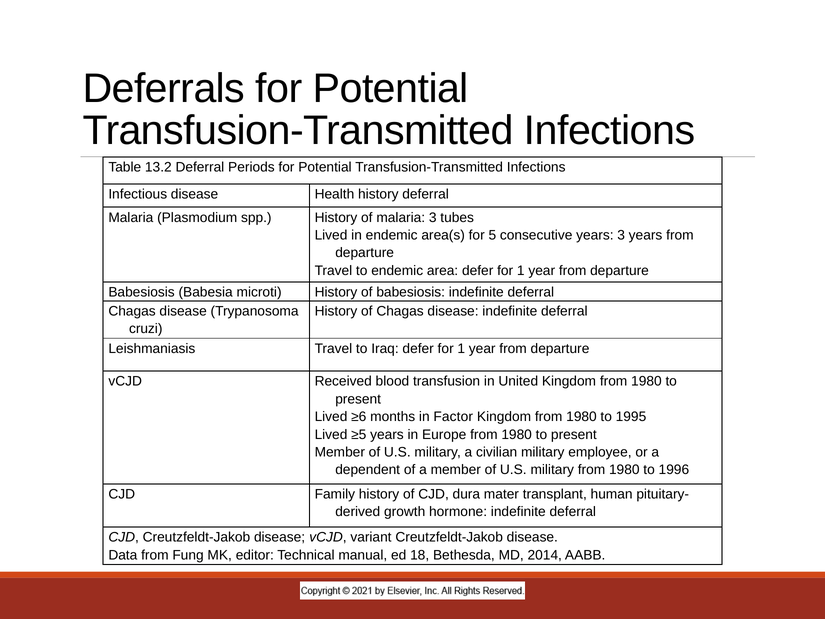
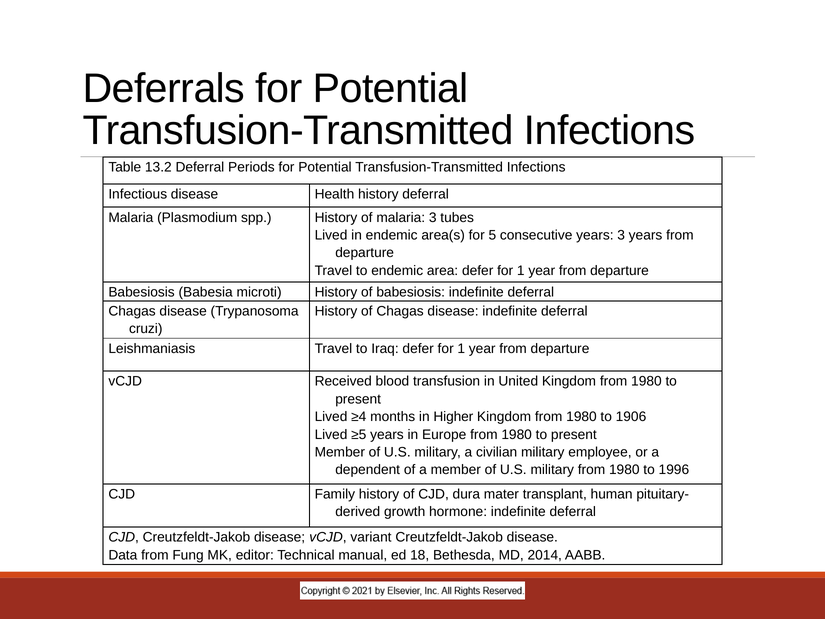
≥6: ≥6 -> ≥4
Factor: Factor -> Higher
1995: 1995 -> 1906
